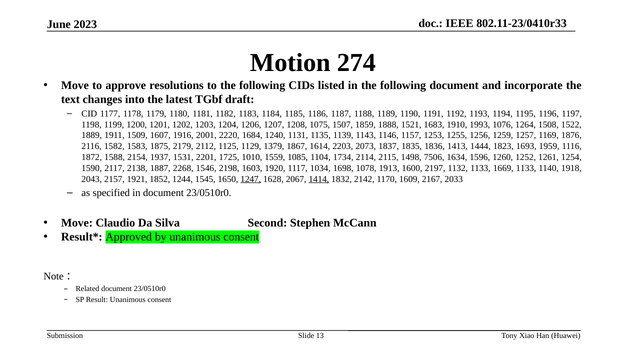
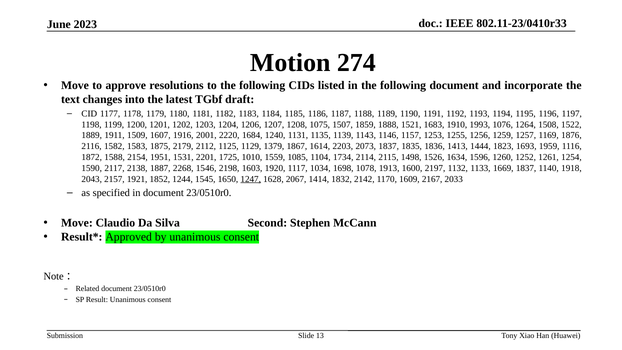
1937: 1937 -> 1951
7506: 7506 -> 1526
1669 1133: 1133 -> 1837
1414 underline: present -> none
